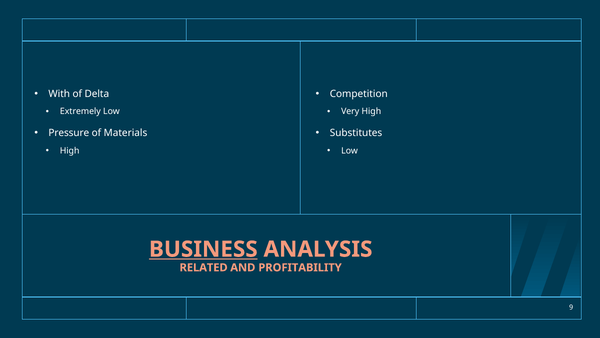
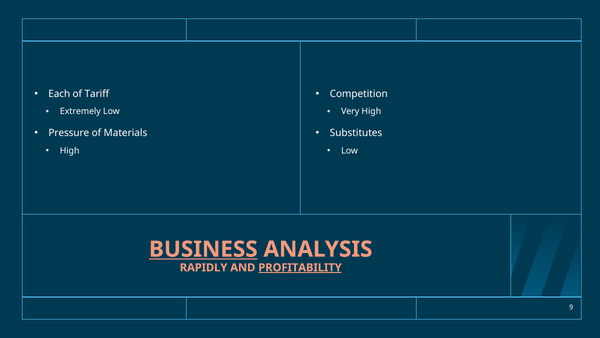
With: With -> Each
Delta: Delta -> Tariff
RELATED: RELATED -> RAPIDLY
PROFITABILITY underline: none -> present
